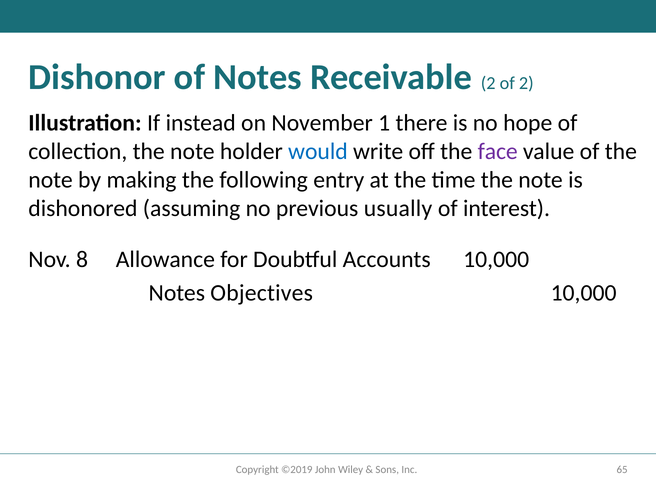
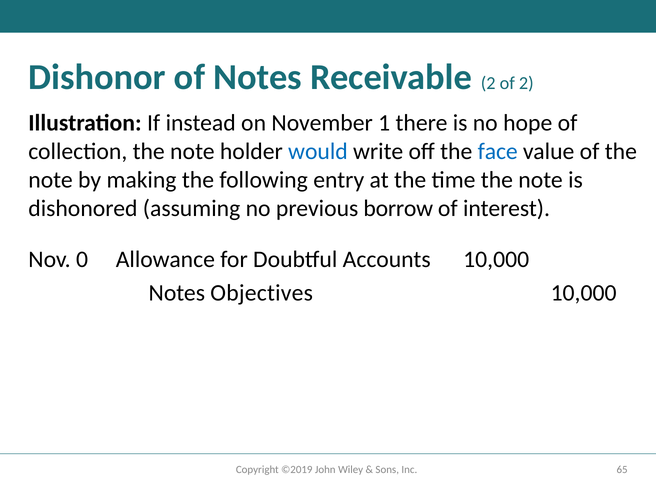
face colour: purple -> blue
usually: usually -> borrow
8: 8 -> 0
